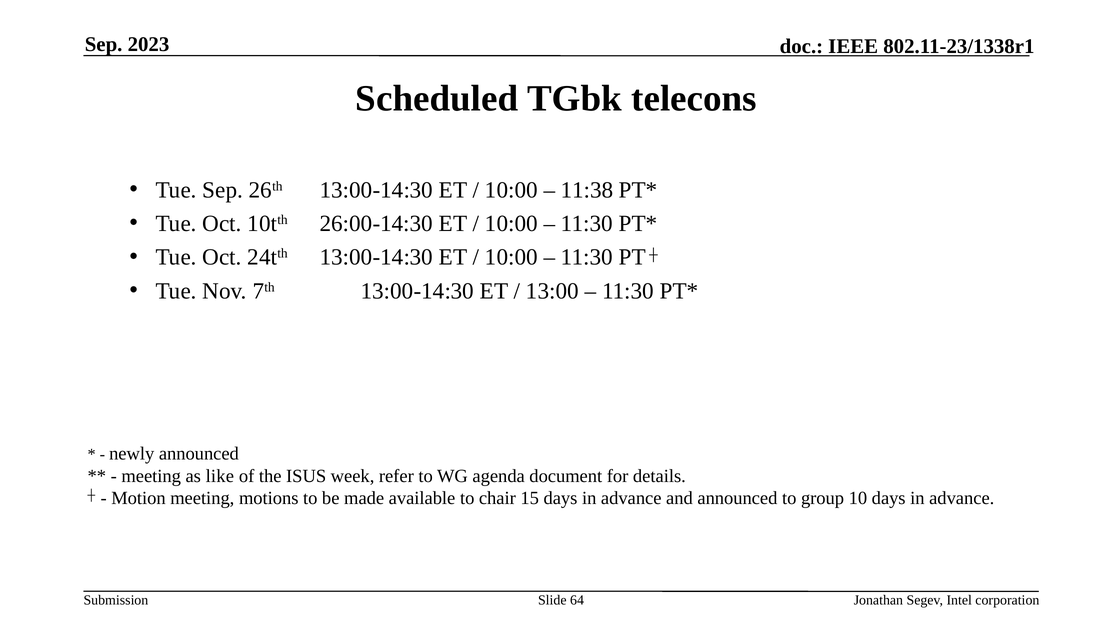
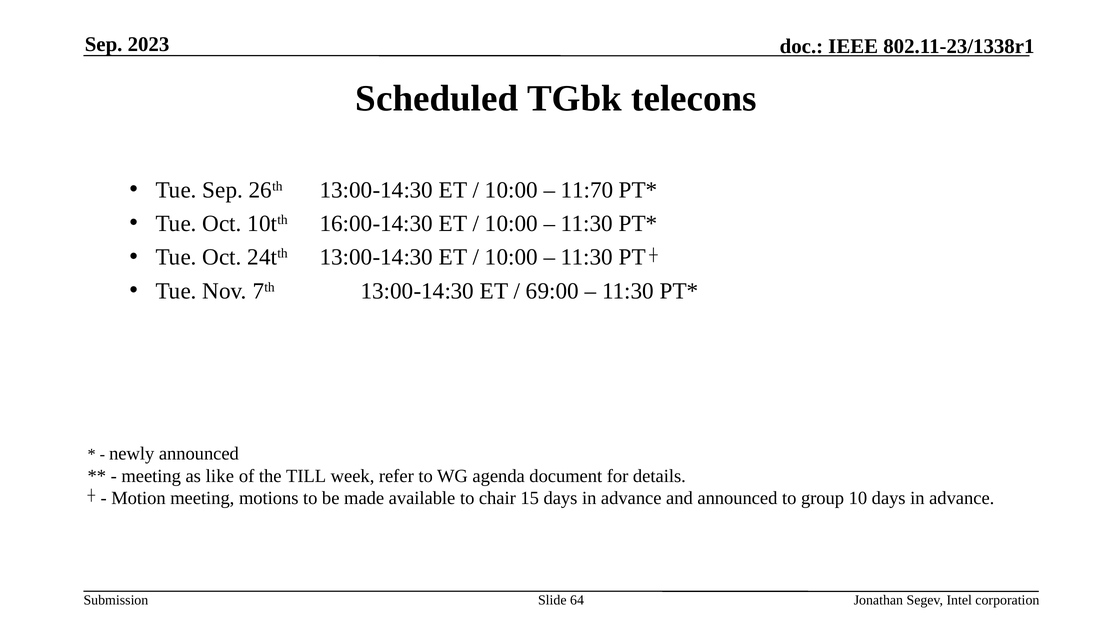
11:38: 11:38 -> 11:70
26:00-14:30: 26:00-14:30 -> 16:00-14:30
13:00: 13:00 -> 69:00
ISUS: ISUS -> TILL
